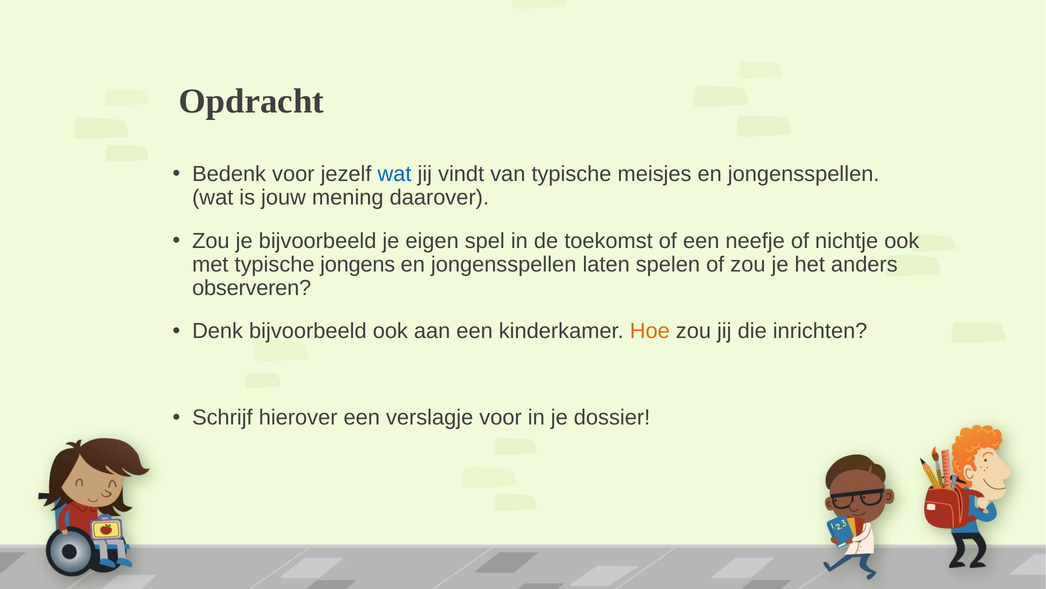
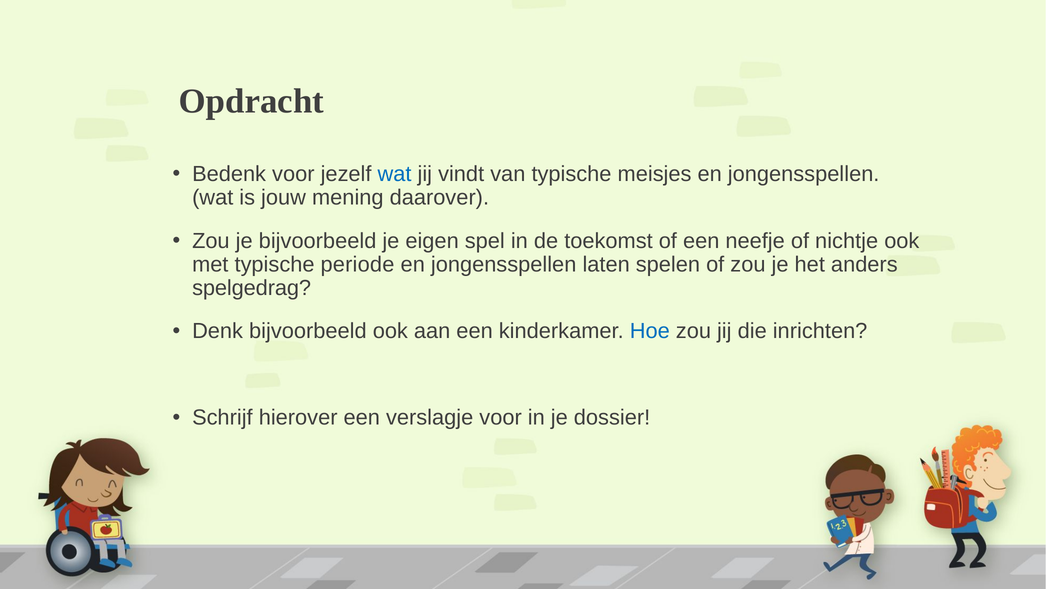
jongens: jongens -> periode
observeren: observeren -> spelgedrag
Hoe colour: orange -> blue
